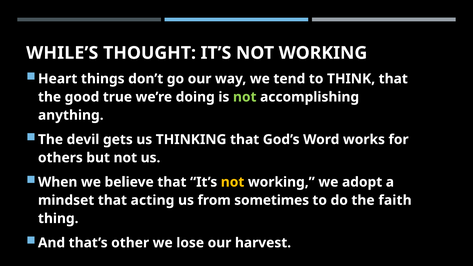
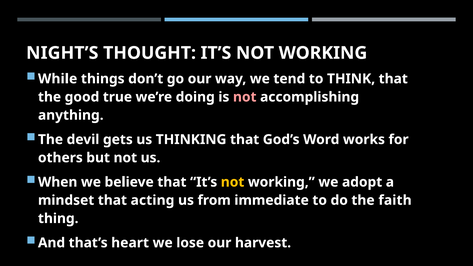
WHILE’S: WHILE’S -> NIGHT’S
Heart: Heart -> While
not at (245, 97) colour: light green -> pink
sometimes: sometimes -> immediate
other: other -> heart
